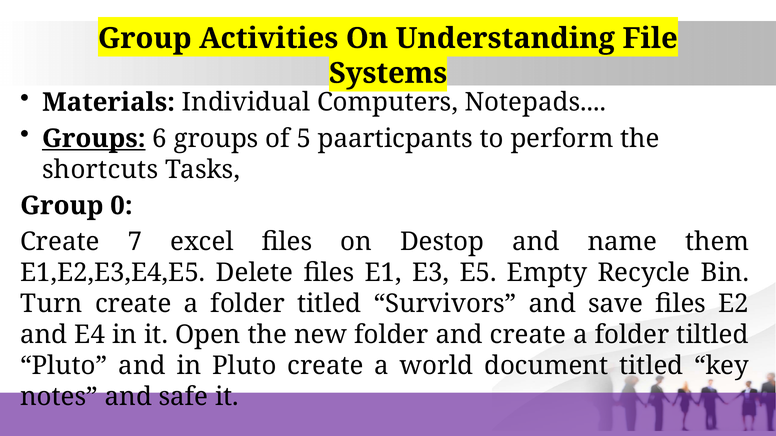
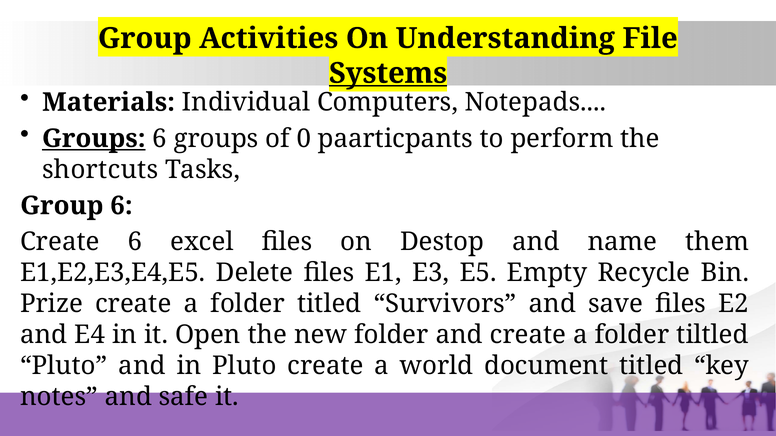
Systems underline: none -> present
5: 5 -> 0
Group 0: 0 -> 6
Create 7: 7 -> 6
Turn: Turn -> Prize
